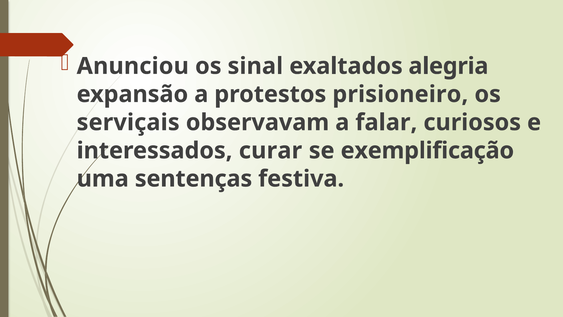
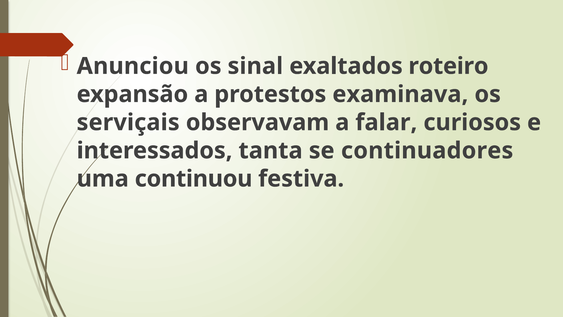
alegria: alegria -> roteiro
prisioneiro: prisioneiro -> examinava
curar: curar -> tanta
exemplificação: exemplificação -> continuadores
sentenças: sentenças -> continuou
